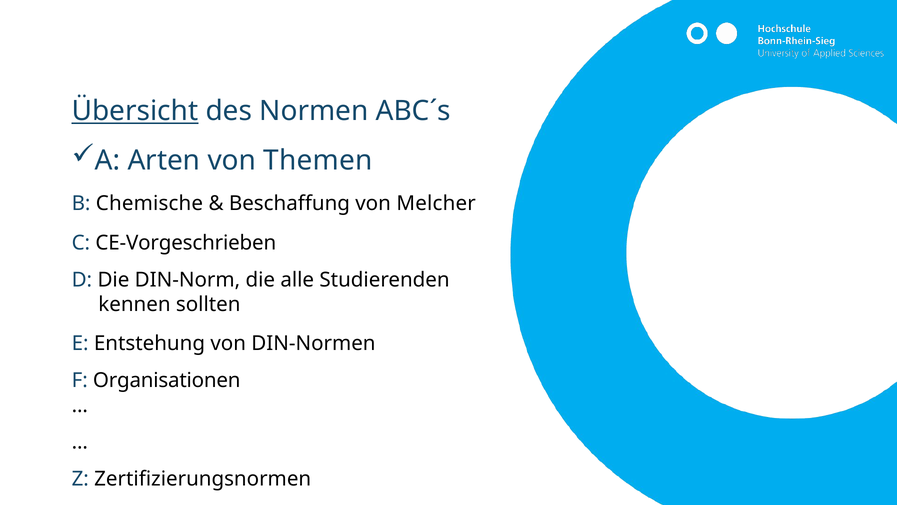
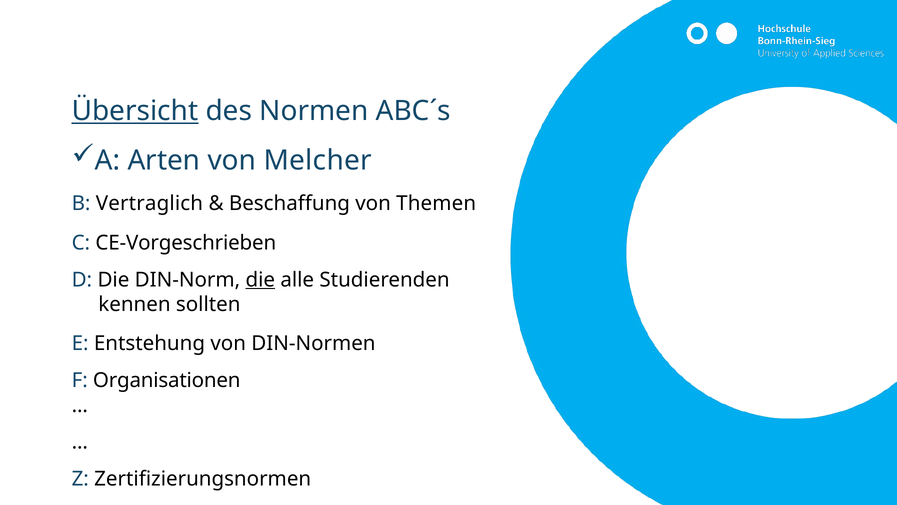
Themen: Themen -> Melcher
Chemische: Chemische -> Vertraglich
Melcher: Melcher -> Themen
die at (260, 279) underline: none -> present
